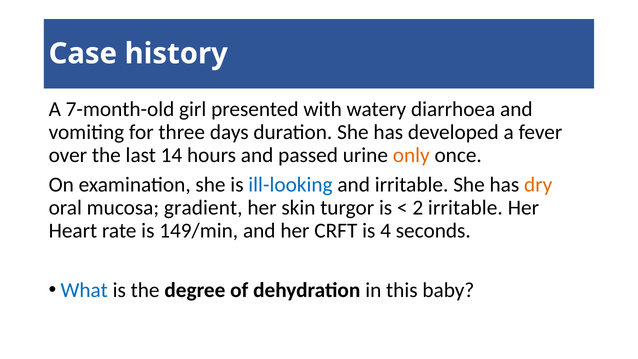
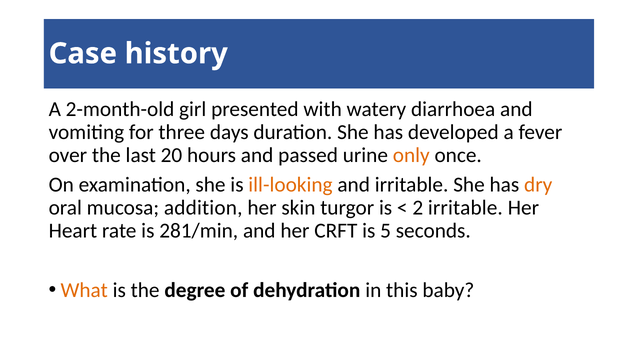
7-month-old: 7-month-old -> 2-month-old
14: 14 -> 20
ill-looking colour: blue -> orange
gradient: gradient -> addition
149/min: 149/min -> 281/min
4: 4 -> 5
What colour: blue -> orange
